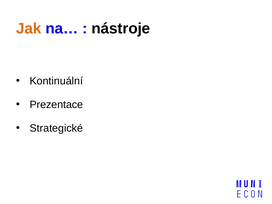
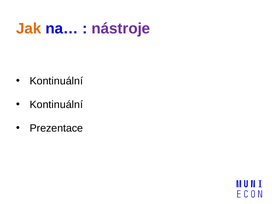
nástroje colour: black -> purple
Prezentace at (56, 105): Prezentace -> Kontinuální
Strategické: Strategické -> Prezentace
